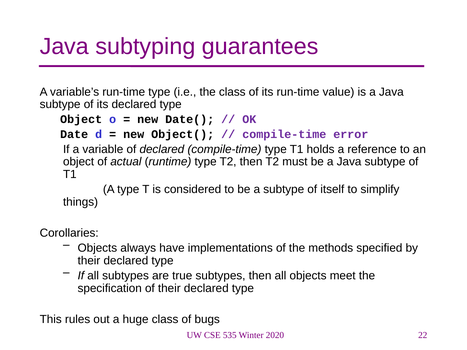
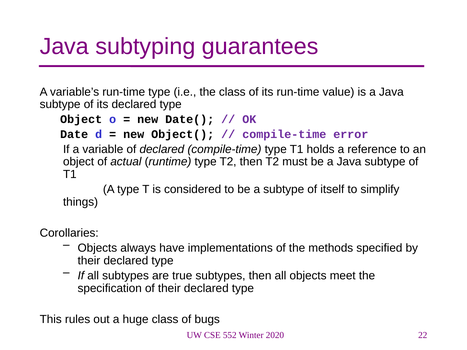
535: 535 -> 552
